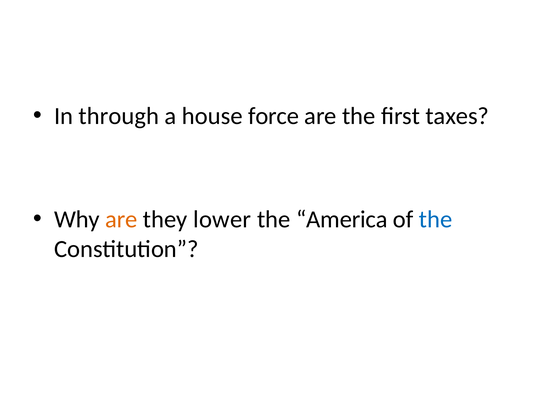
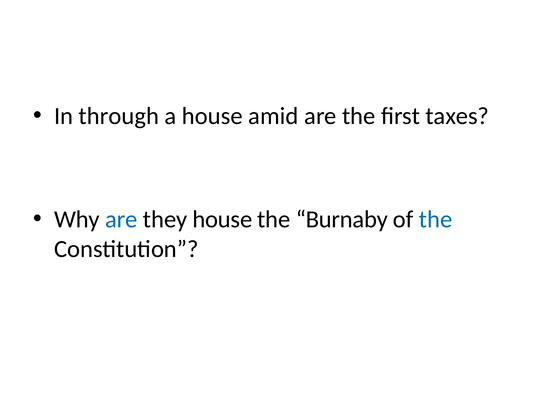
force: force -> amid
are at (121, 220) colour: orange -> blue
they lower: lower -> house
America: America -> Burnaby
